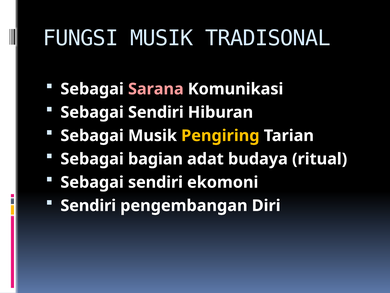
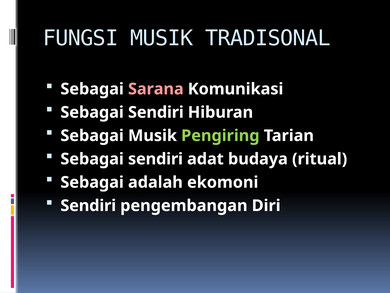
Pengiring colour: yellow -> light green
bagian at (155, 159): bagian -> sendiri
sendiri at (155, 182): sendiri -> adalah
